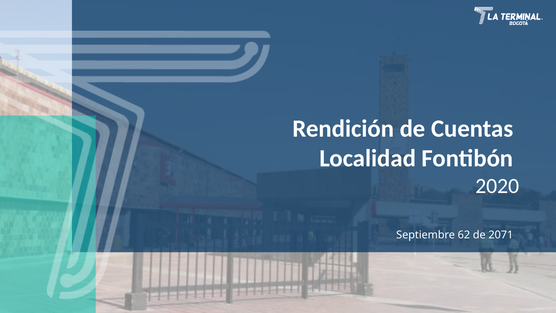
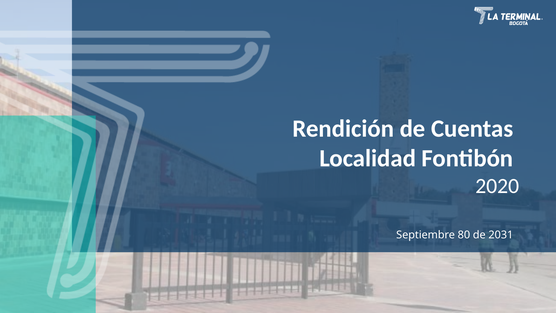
62: 62 -> 80
2071: 2071 -> 2031
